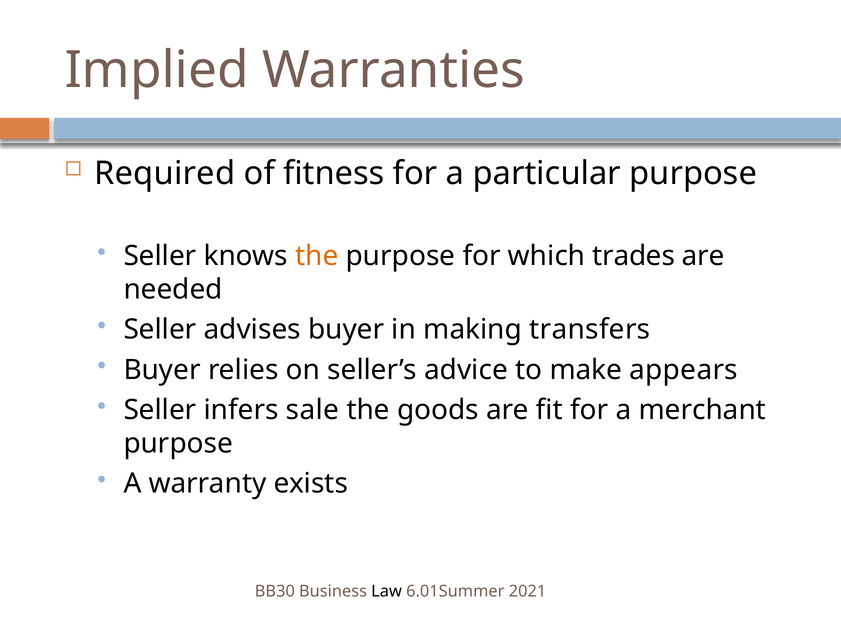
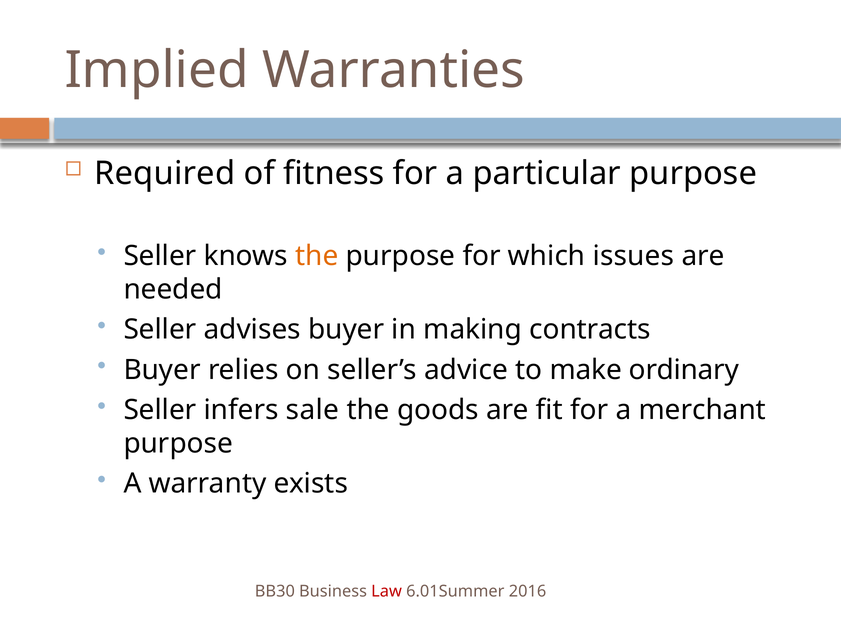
trades: trades -> issues
transfers: transfers -> contracts
appears: appears -> ordinary
Law colour: black -> red
2021: 2021 -> 2016
